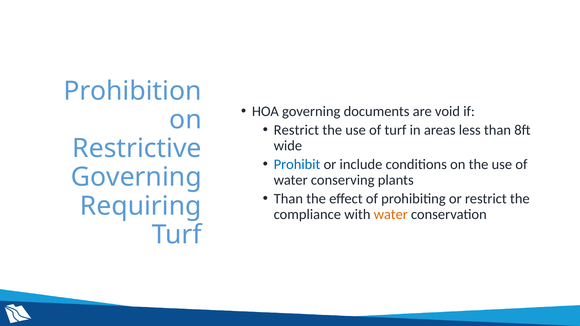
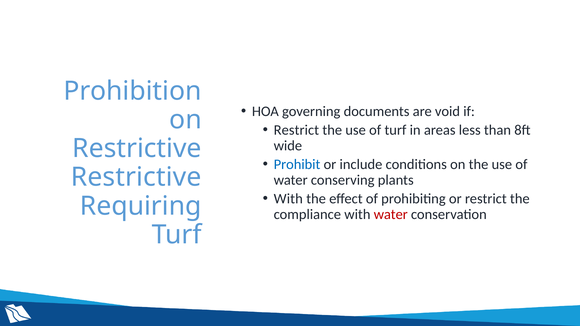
Governing at (136, 177): Governing -> Restrictive
Than at (288, 199): Than -> With
water at (391, 215) colour: orange -> red
